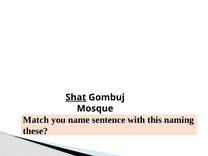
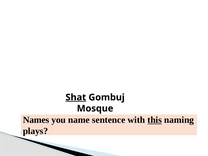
Match: Match -> Names
this underline: none -> present
these: these -> plays
